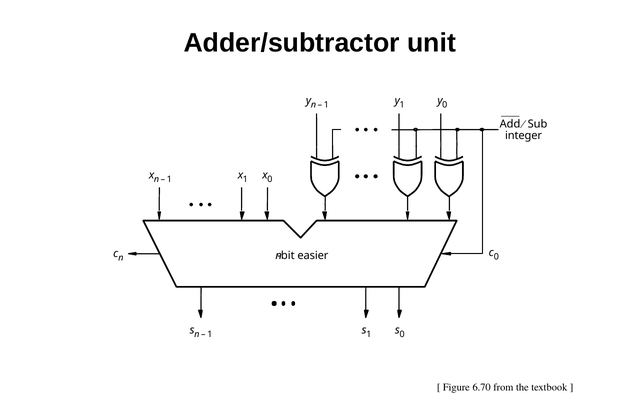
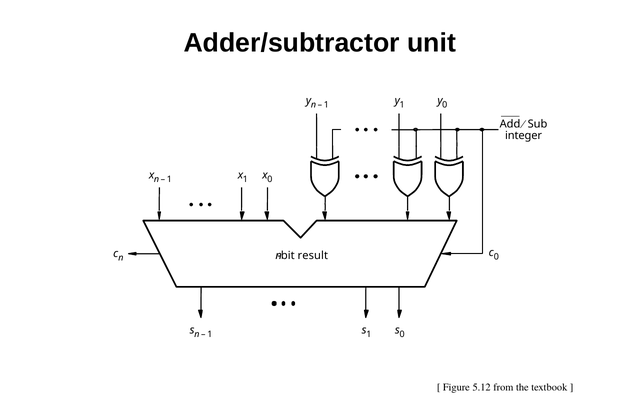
easier: easier -> result
6.70: 6.70 -> 5.12
